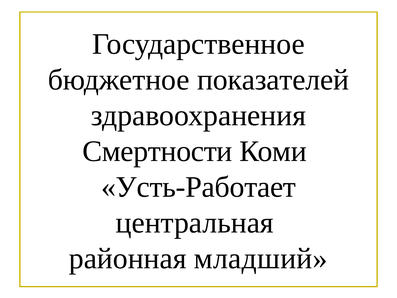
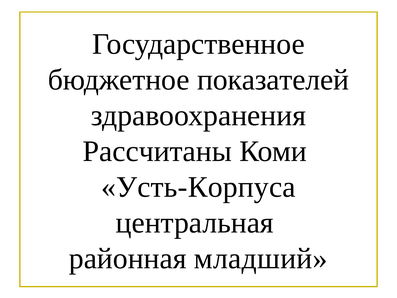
Смертности: Смертности -> Рассчитаны
Усть-Работает: Усть-Работает -> Усть-Корпуса
